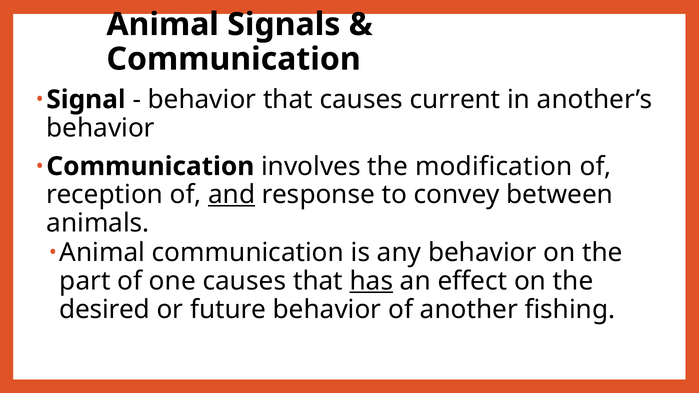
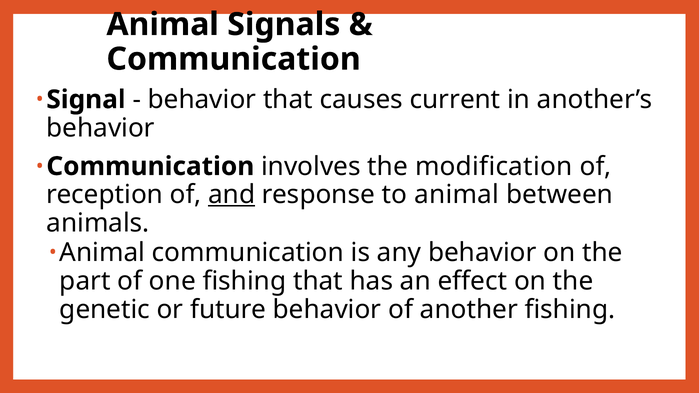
to convey: convey -> animal
one causes: causes -> fishing
has underline: present -> none
desired: desired -> genetic
